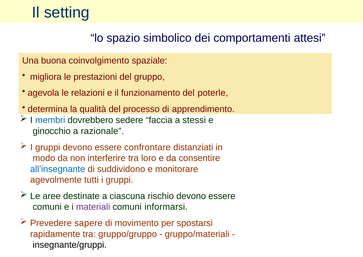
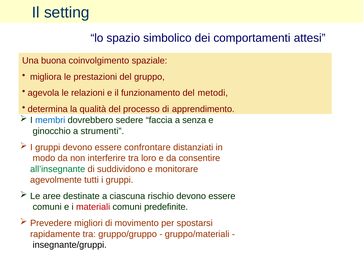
poterle: poterle -> metodi
stessi: stessi -> senza
razionale: razionale -> strumenti
all’insegnante colour: blue -> green
materiali colour: purple -> red
informarsi: informarsi -> predefinite
sapere: sapere -> migliori
